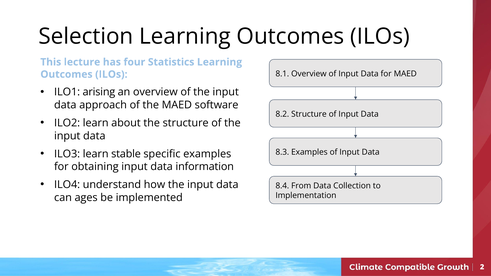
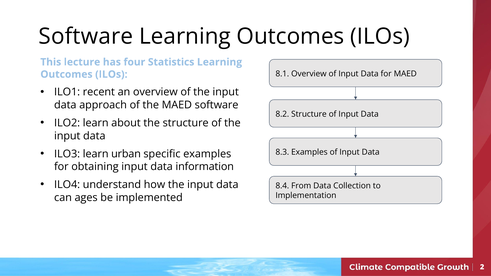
Selection at (86, 36): Selection -> Software
arising: arising -> recent
stable: stable -> urban
